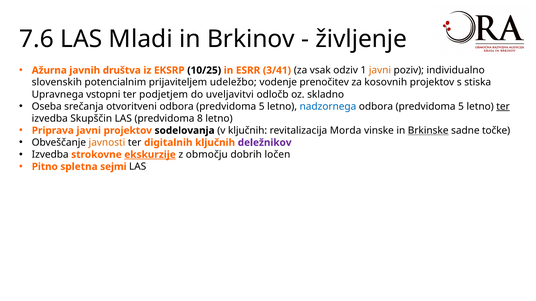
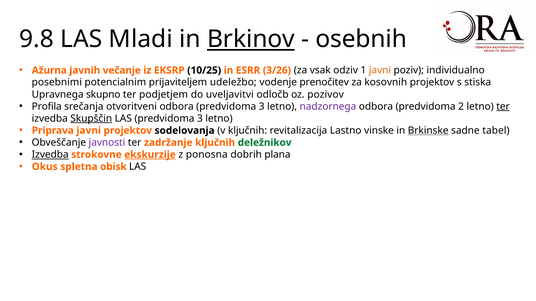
7.6: 7.6 -> 9.8
Brkinov underline: none -> present
življenje: življenje -> osebnih
društva: društva -> večanje
3/41: 3/41 -> 3/26
slovenskih: slovenskih -> posebnimi
vstopni: vstopni -> skupno
skladno: skladno -> pozivov
Oseba: Oseba -> Profila
5 at (262, 107): 5 -> 3
nadzornega colour: blue -> purple
5 at (461, 107): 5 -> 2
Skupščin underline: none -> present
LAS predvidoma 8: 8 -> 3
Morda: Morda -> Lastno
točke: točke -> tabel
javnosti colour: orange -> purple
digitalnih: digitalnih -> zadržanje
deležnikov colour: purple -> green
Izvedba at (50, 155) underline: none -> present
območju: območju -> ponosna
ločen: ločen -> plana
Pitno: Pitno -> Okus
sejmi: sejmi -> obisk
